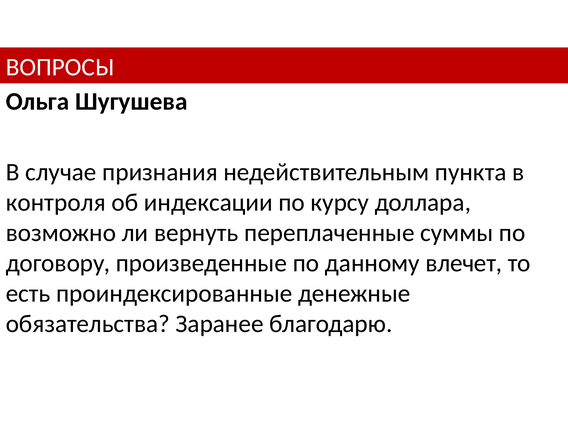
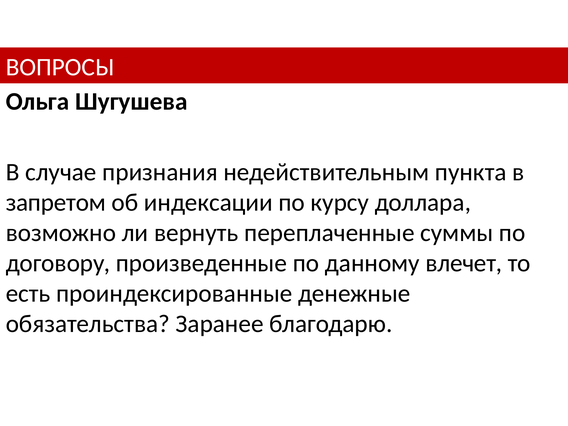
контроля: контроля -> запретом
